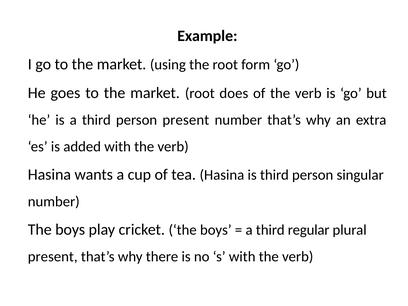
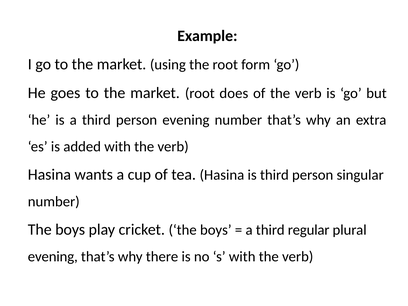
person present: present -> evening
present at (53, 257): present -> evening
